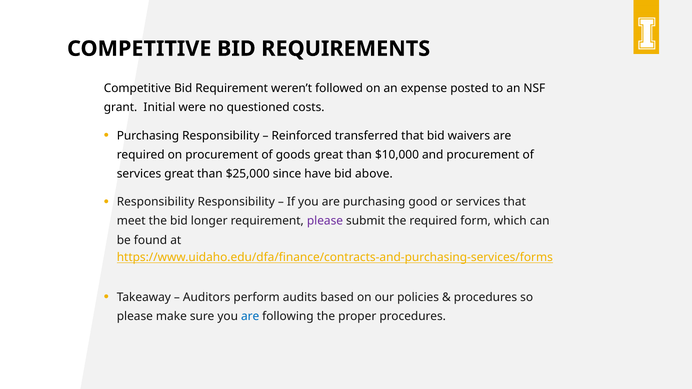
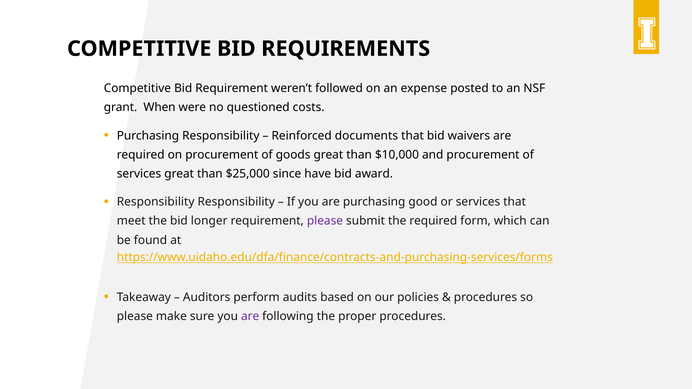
Initial: Initial -> When
transferred: transferred -> documents
above: above -> award
are at (250, 317) colour: blue -> purple
